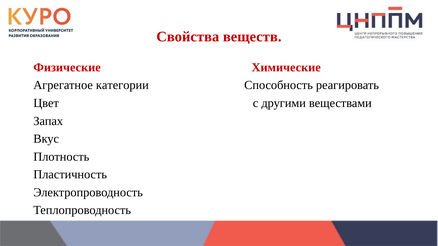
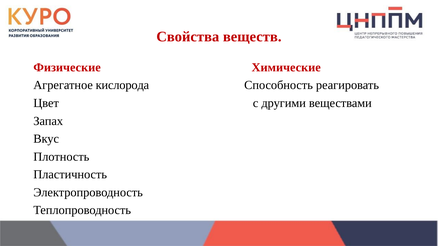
категории: категории -> кислорода
